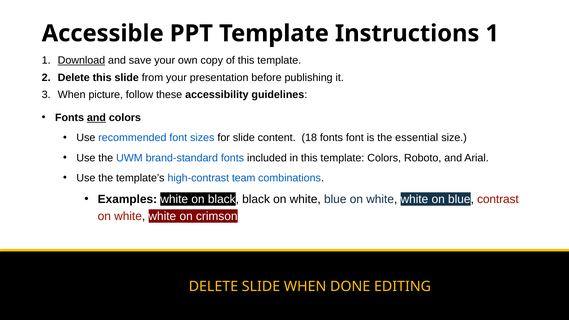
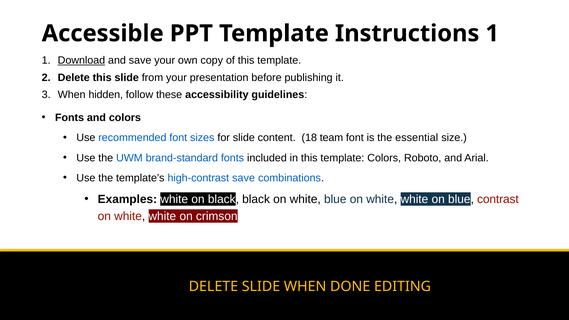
picture: picture -> hidden
and at (96, 118) underline: present -> none
18 fonts: fonts -> team
high-contrast team: team -> save
